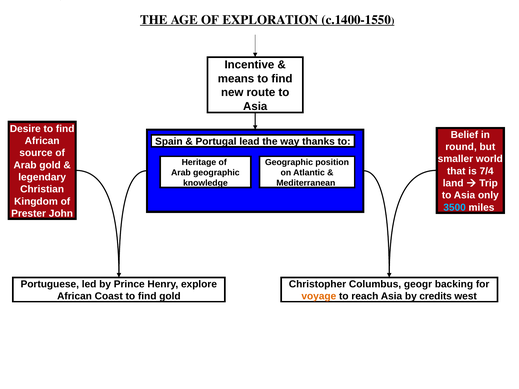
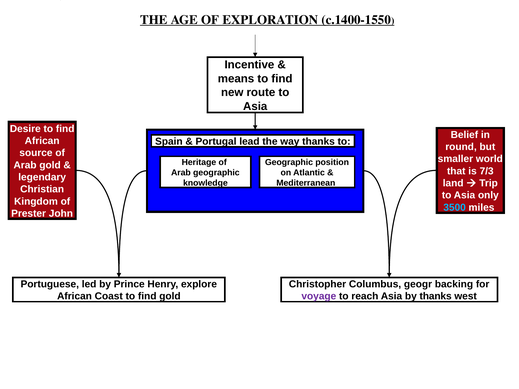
7/4: 7/4 -> 7/3
voyage colour: orange -> purple
by credits: credits -> thanks
